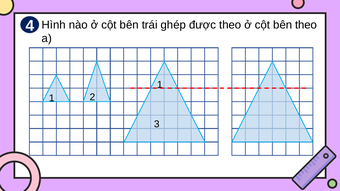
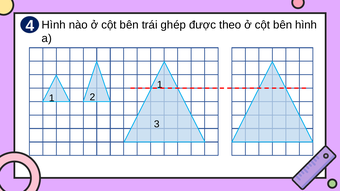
bên theo: theo -> hình
